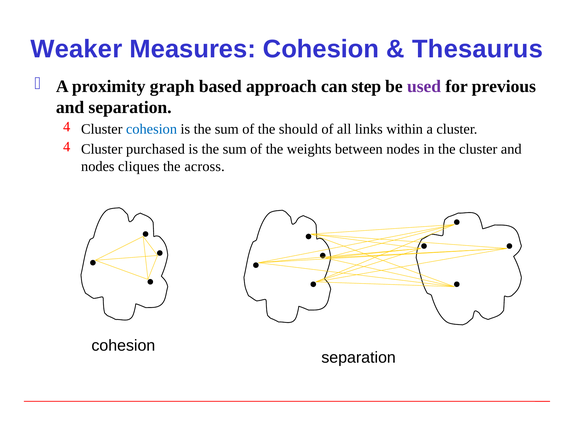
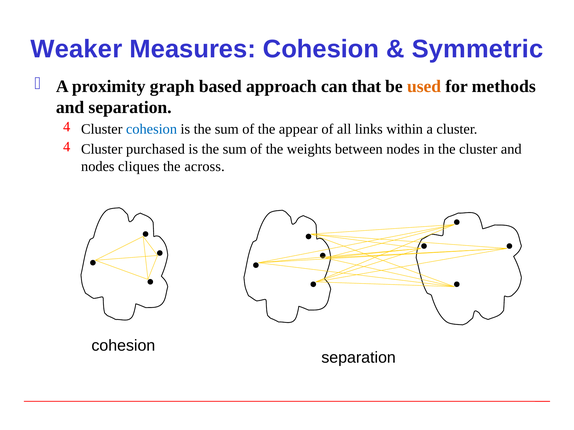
Thesaurus: Thesaurus -> Symmetric
step: step -> that
used colour: purple -> orange
previous: previous -> methods
should: should -> appear
